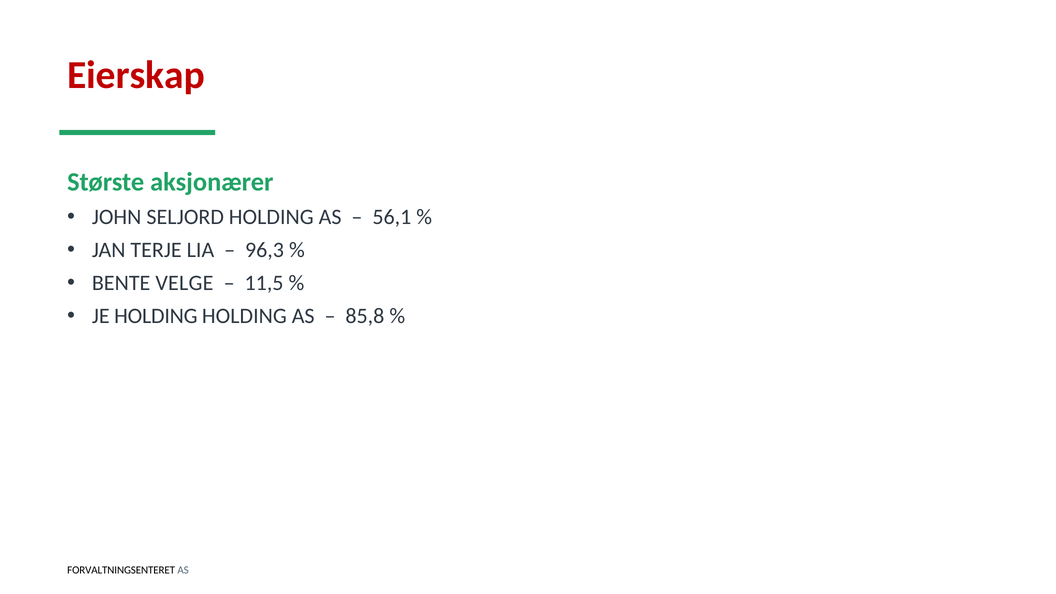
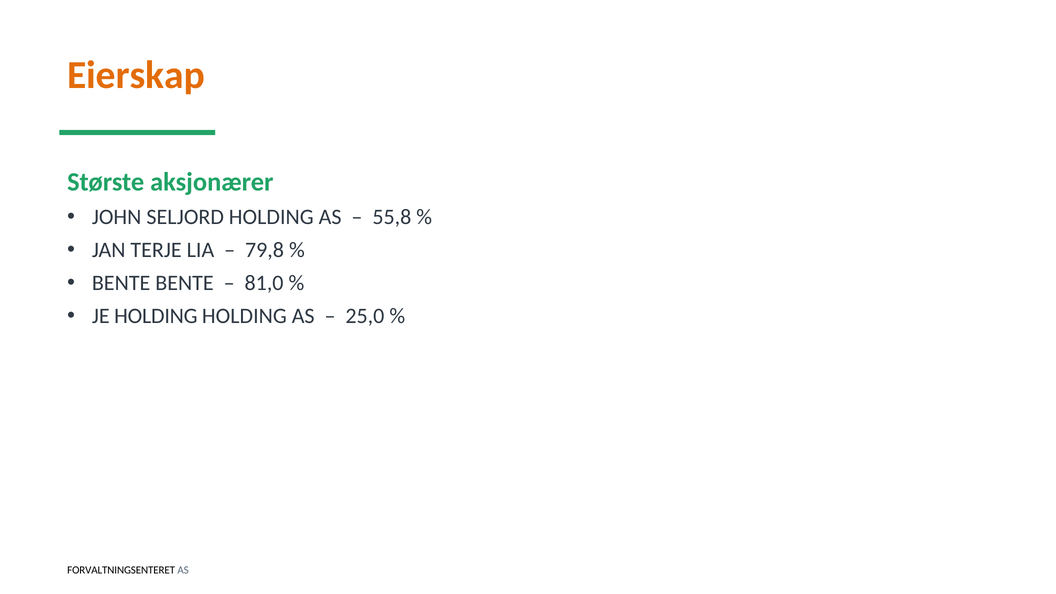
Eierskap colour: red -> orange
56,1: 56,1 -> 55,8
96,3: 96,3 -> 79,8
BENTE VELGE: VELGE -> BENTE
11,5: 11,5 -> 81,0
85,8: 85,8 -> 25,0
